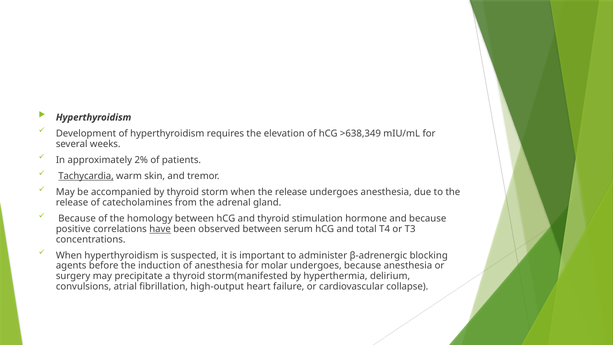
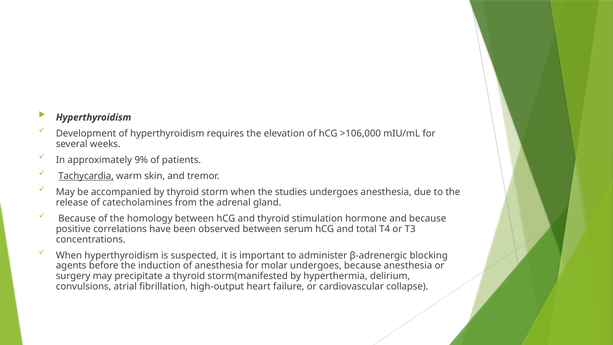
>638,349: >638,349 -> >106,000
2%: 2% -> 9%
when the release: release -> studies
have underline: present -> none
